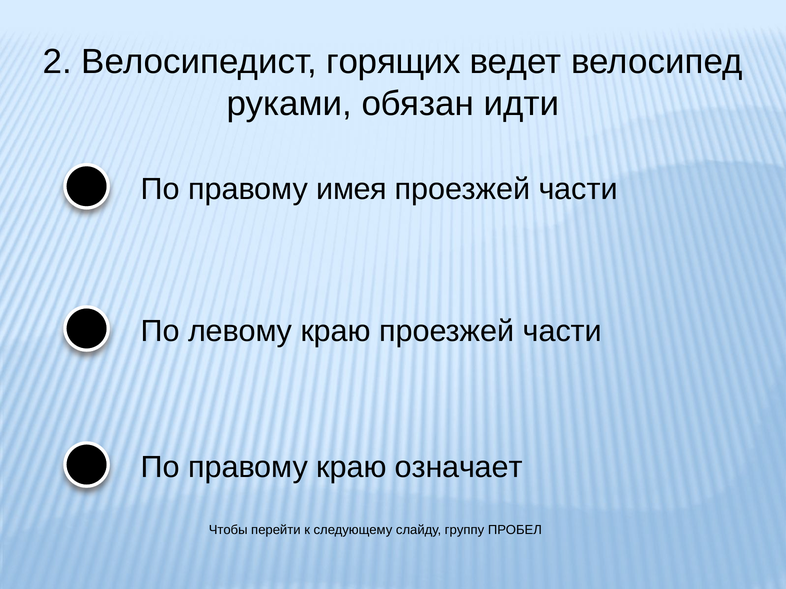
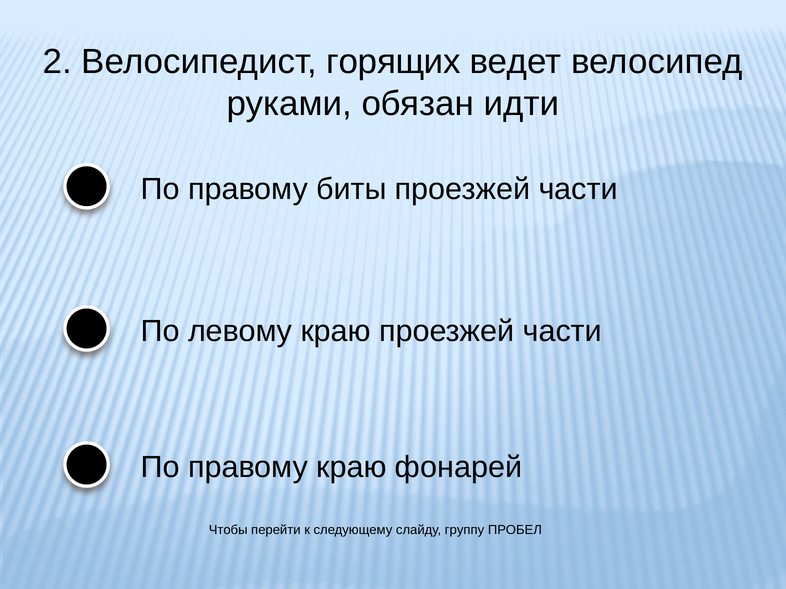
имея: имея -> биты
означает: означает -> фонарей
